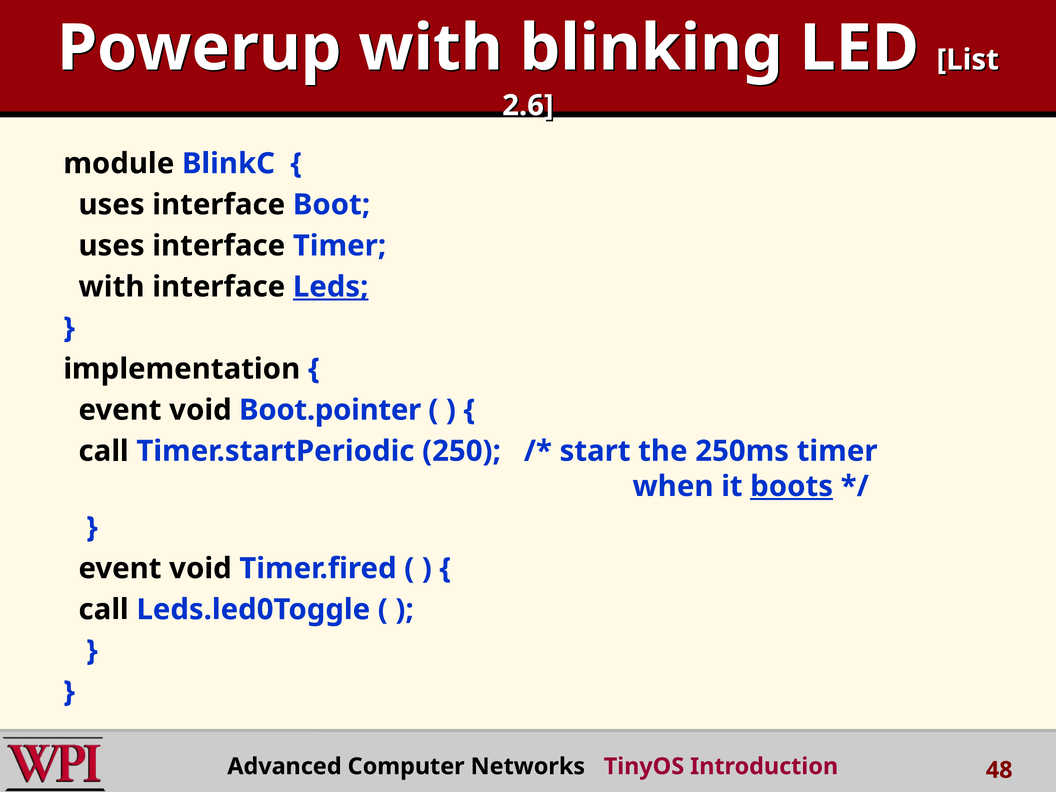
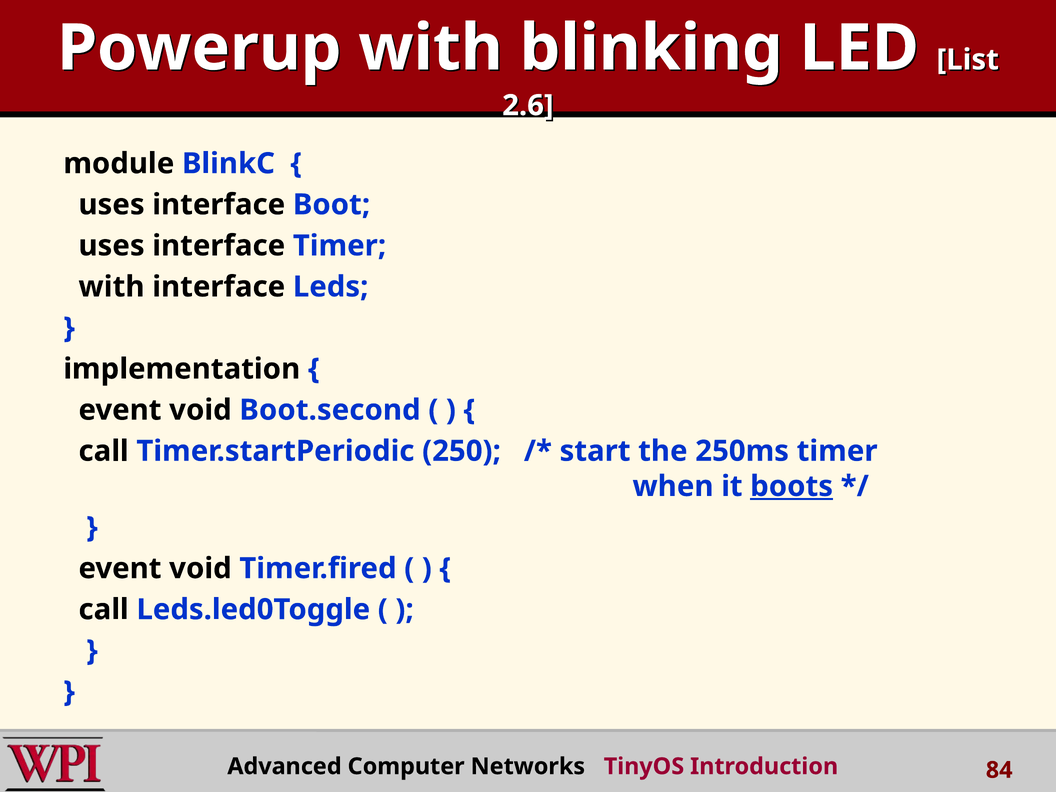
Leds underline: present -> none
Boot.pointer: Boot.pointer -> Boot.second
48: 48 -> 84
